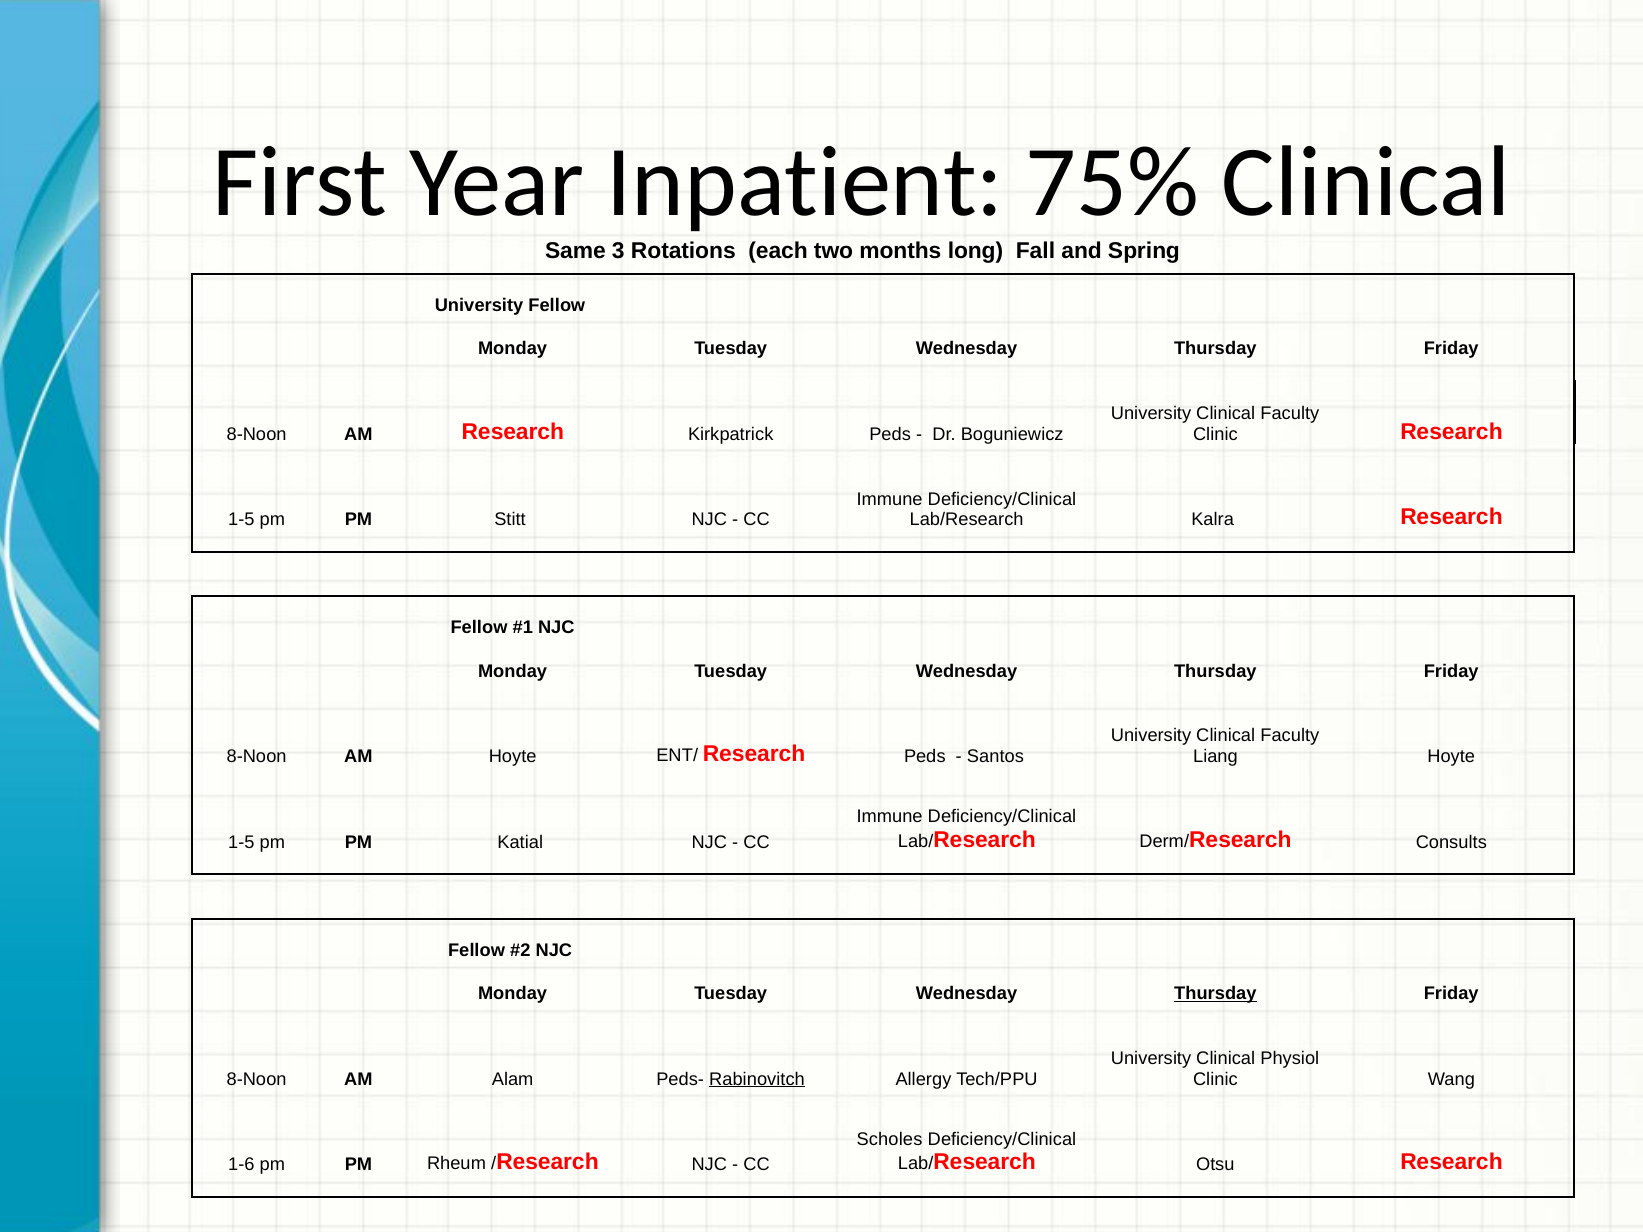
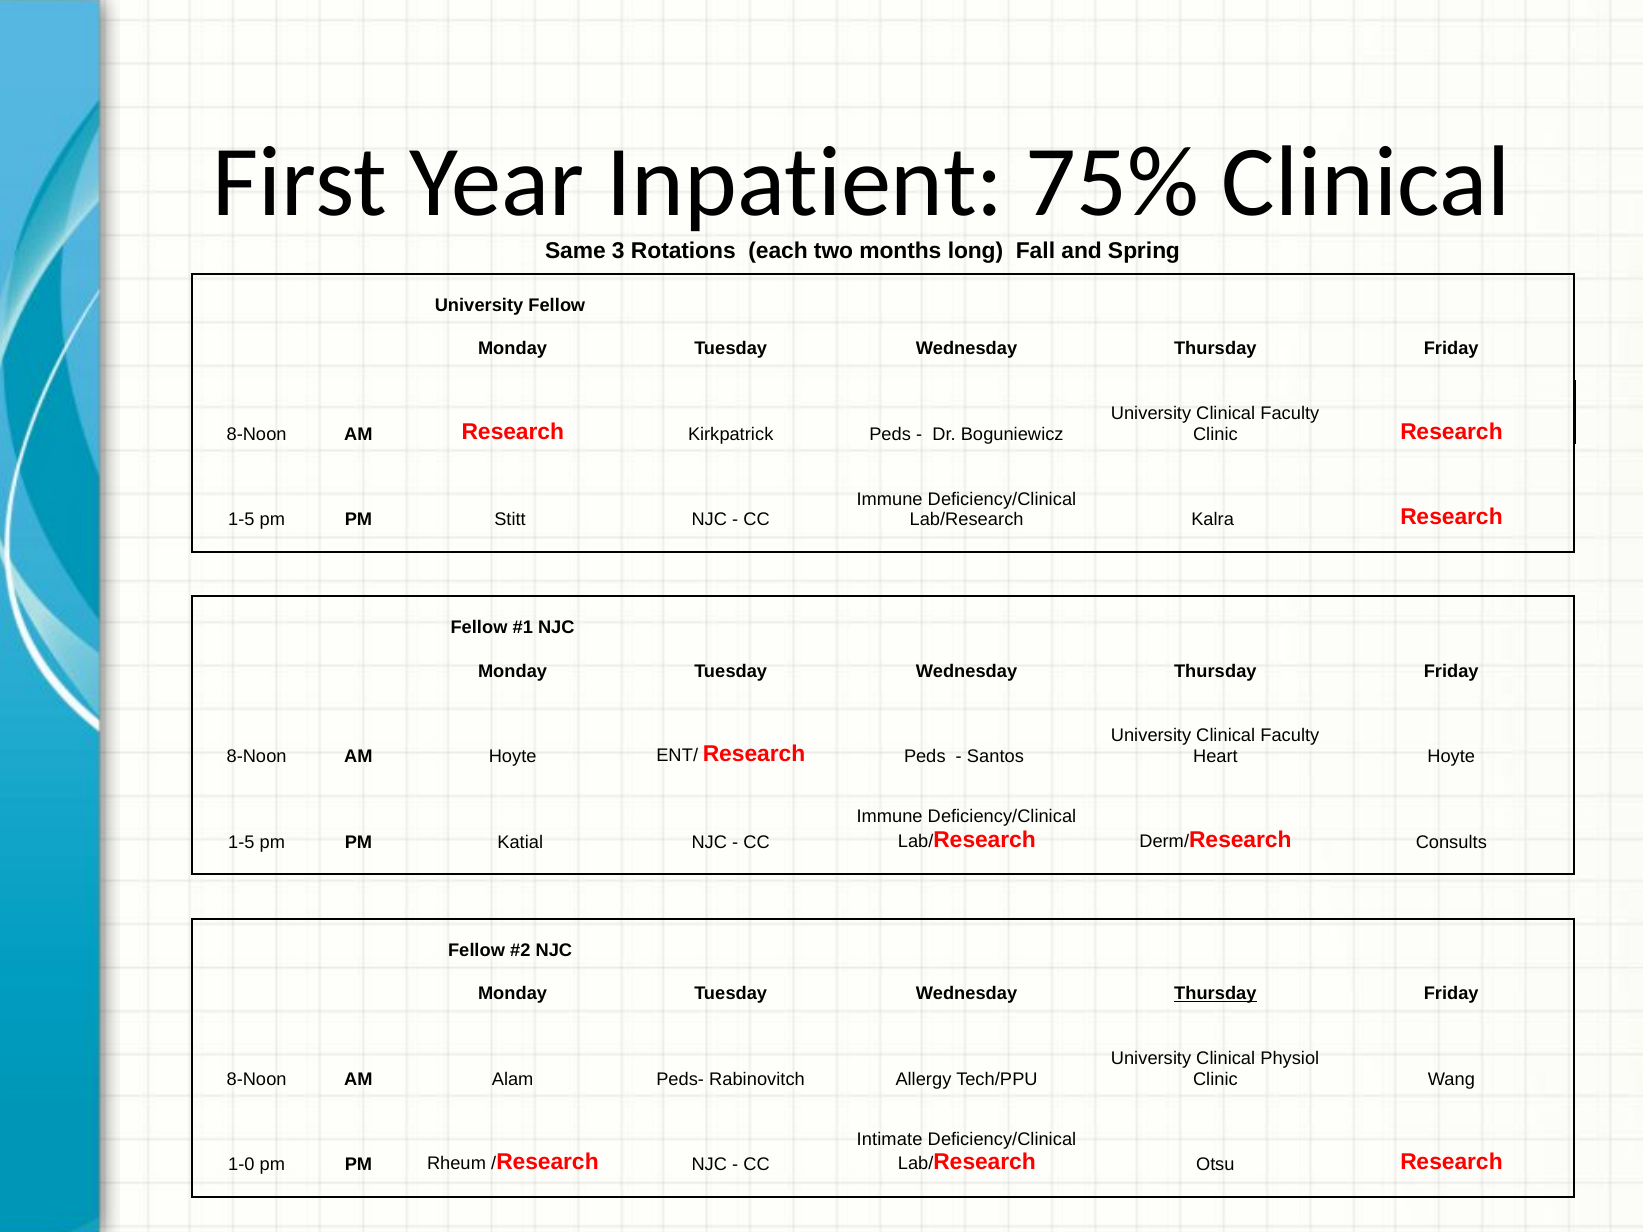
Liang: Liang -> Heart
Rabinovitch underline: present -> none
Scholes: Scholes -> Intimate
1-6: 1-6 -> 1-0
